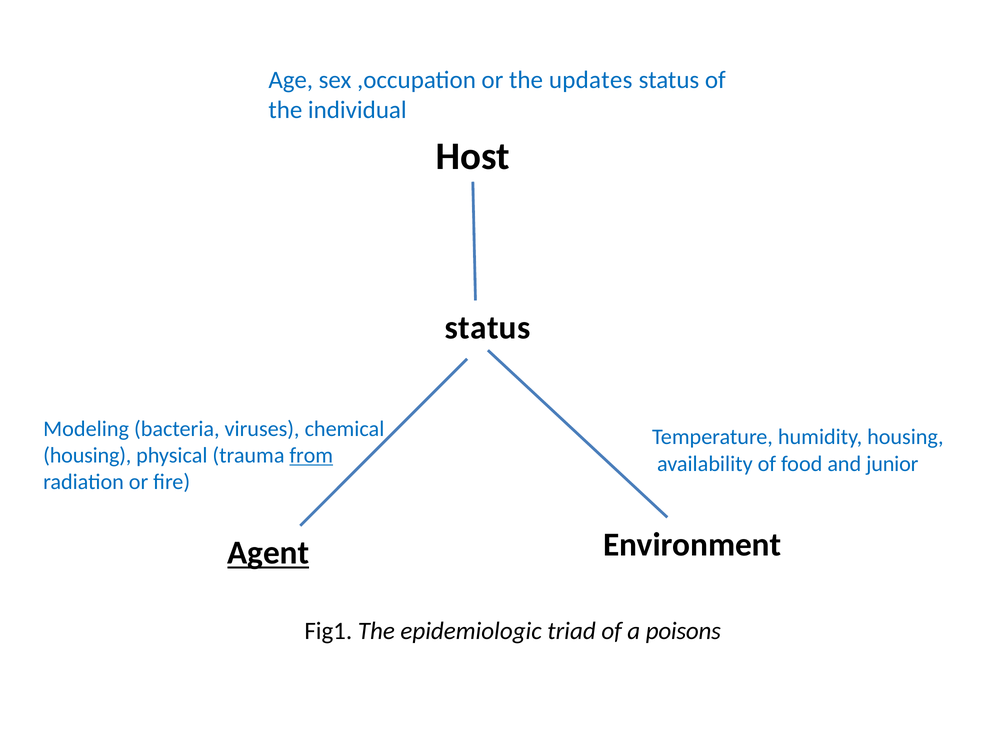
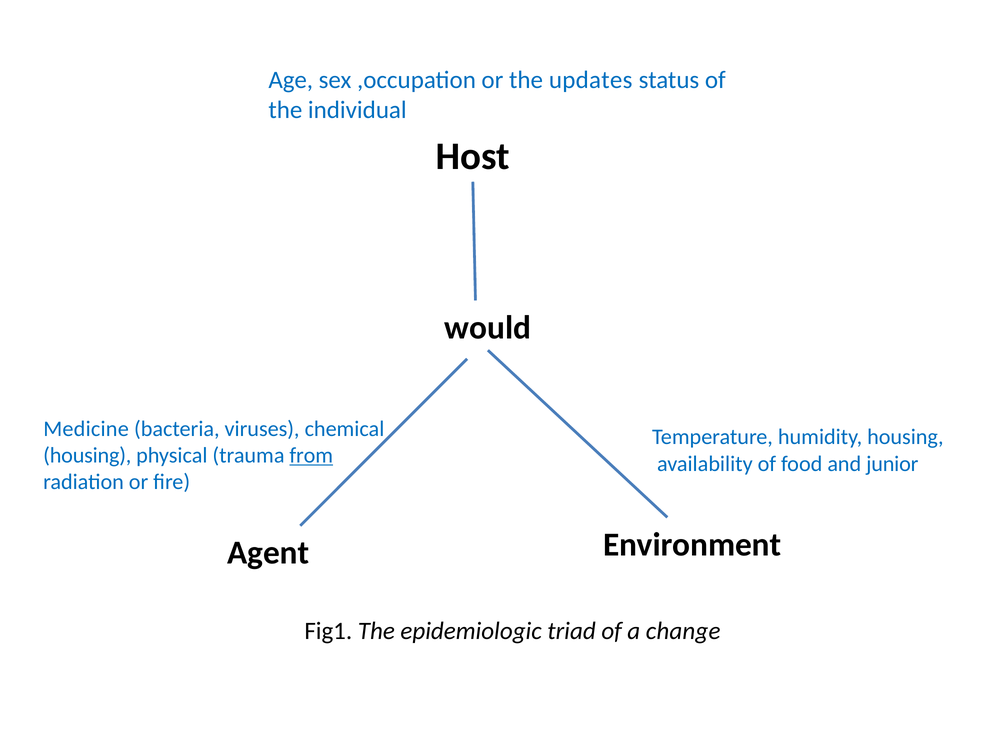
status at (488, 328): status -> would
Modeling: Modeling -> Medicine
Agent underline: present -> none
poisons: poisons -> change
